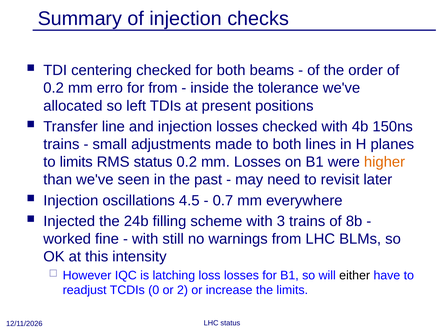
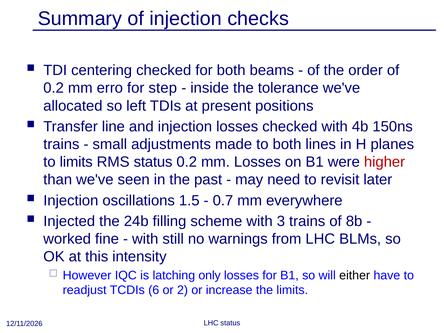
for from: from -> step
higher colour: orange -> red
4.5: 4.5 -> 1.5
loss: loss -> only
0: 0 -> 6
